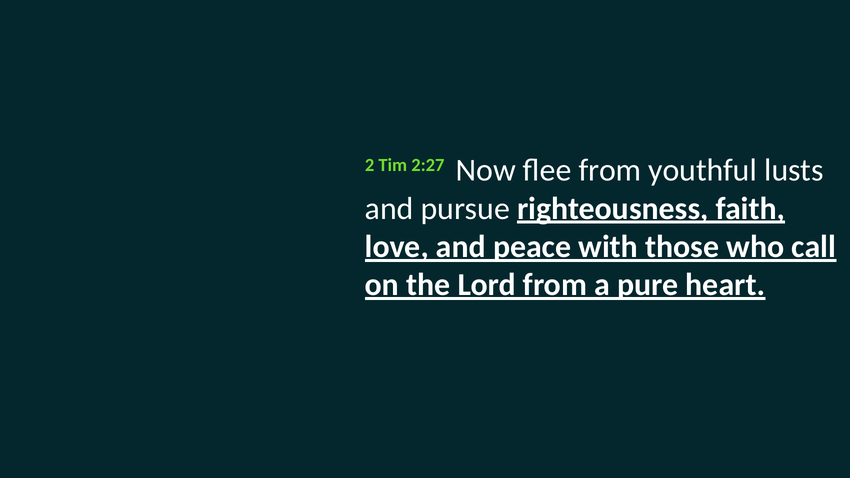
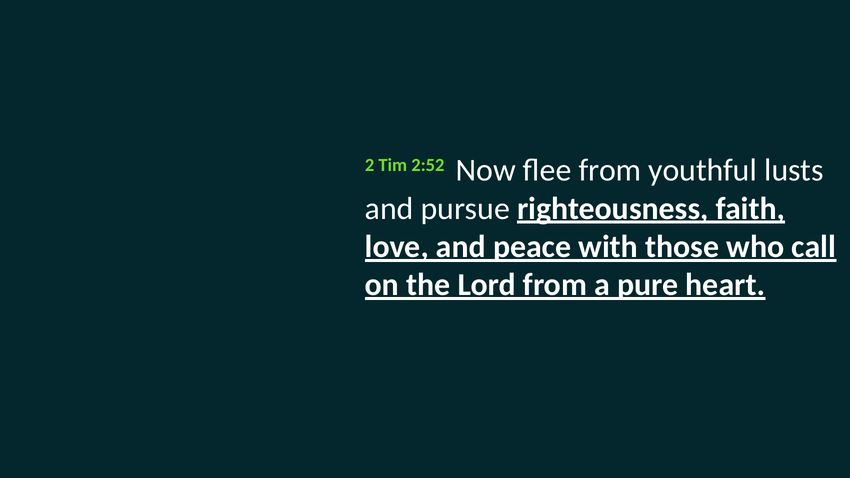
2:27: 2:27 -> 2:52
